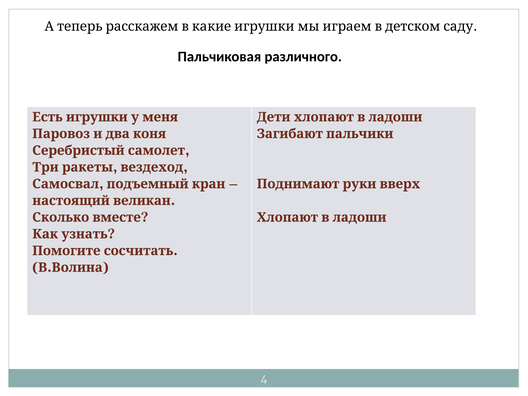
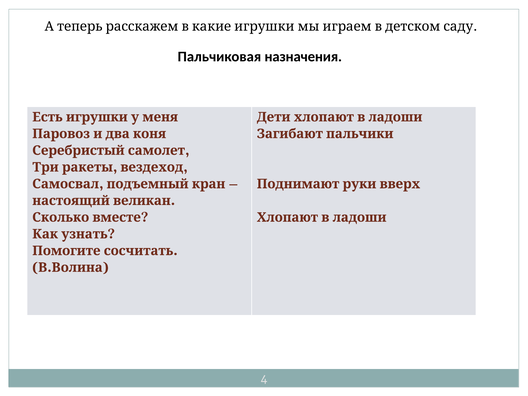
различного: различного -> назначения
